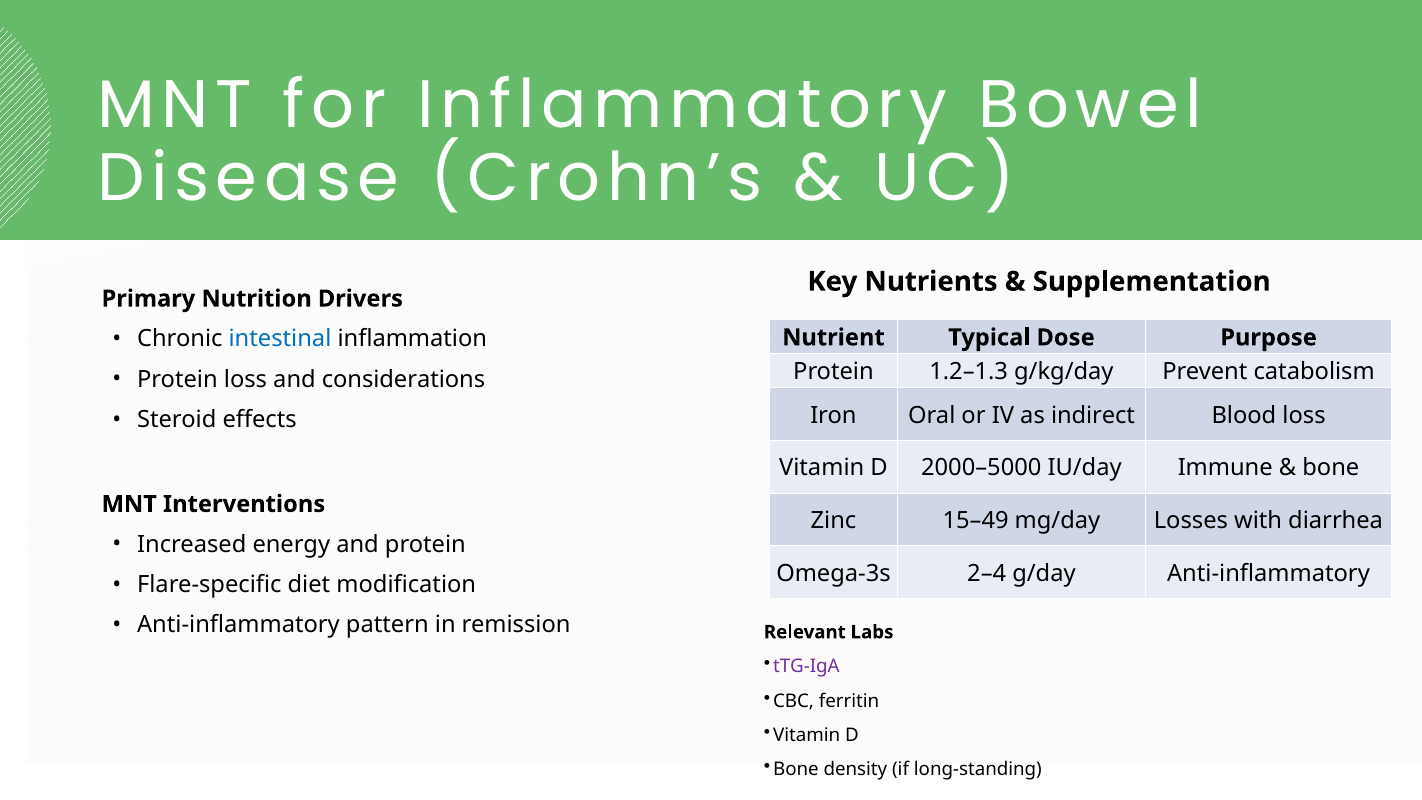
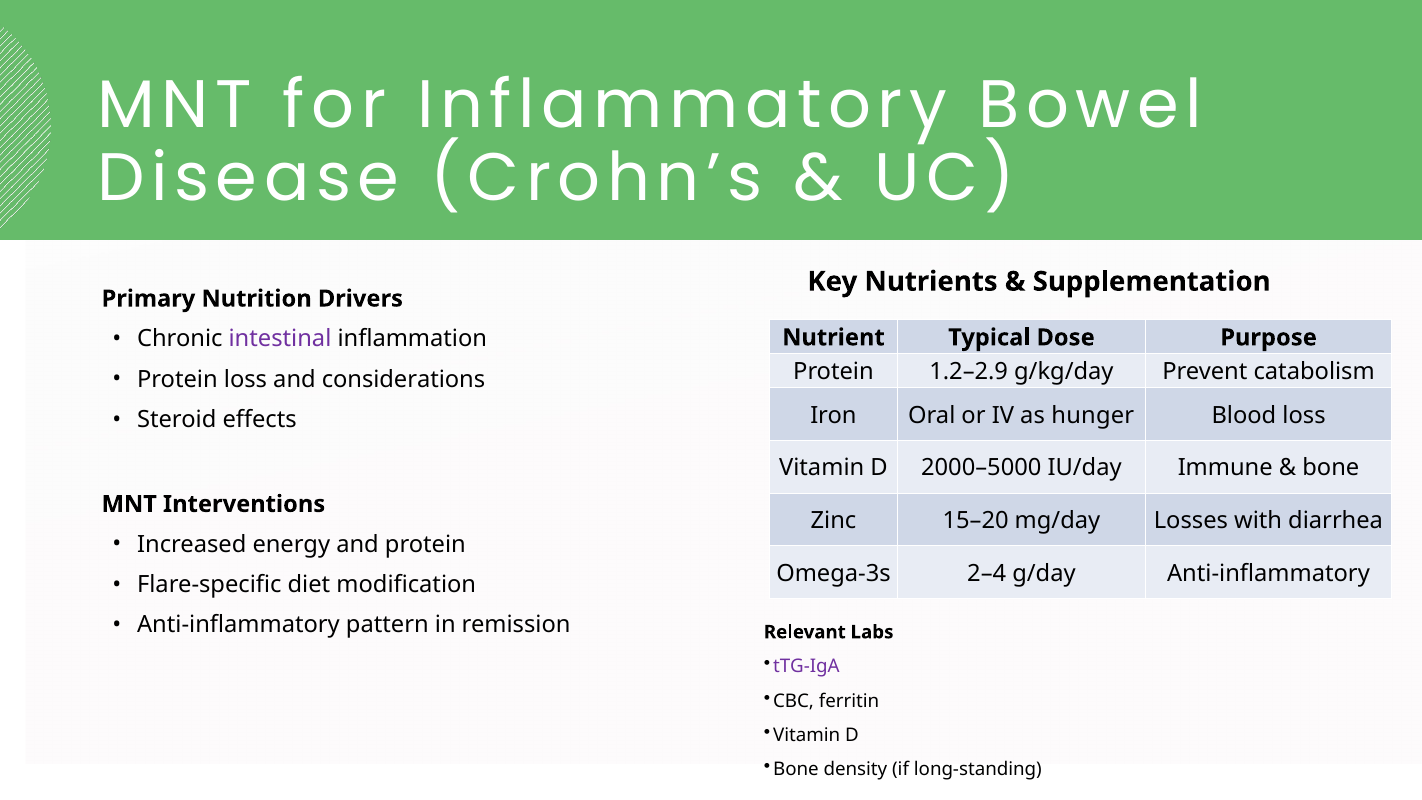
intestinal colour: blue -> purple
1.2–1.3: 1.2–1.3 -> 1.2–2.9
indirect: indirect -> hunger
15–49: 15–49 -> 15–20
